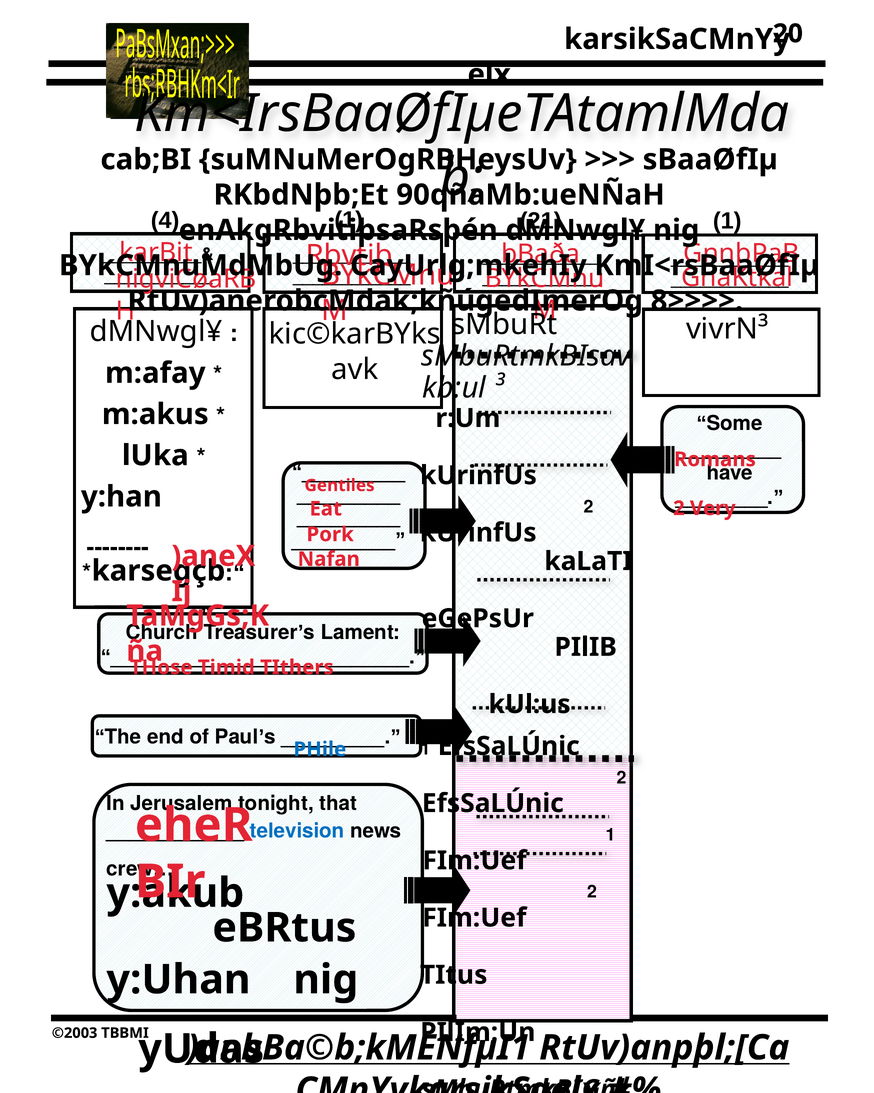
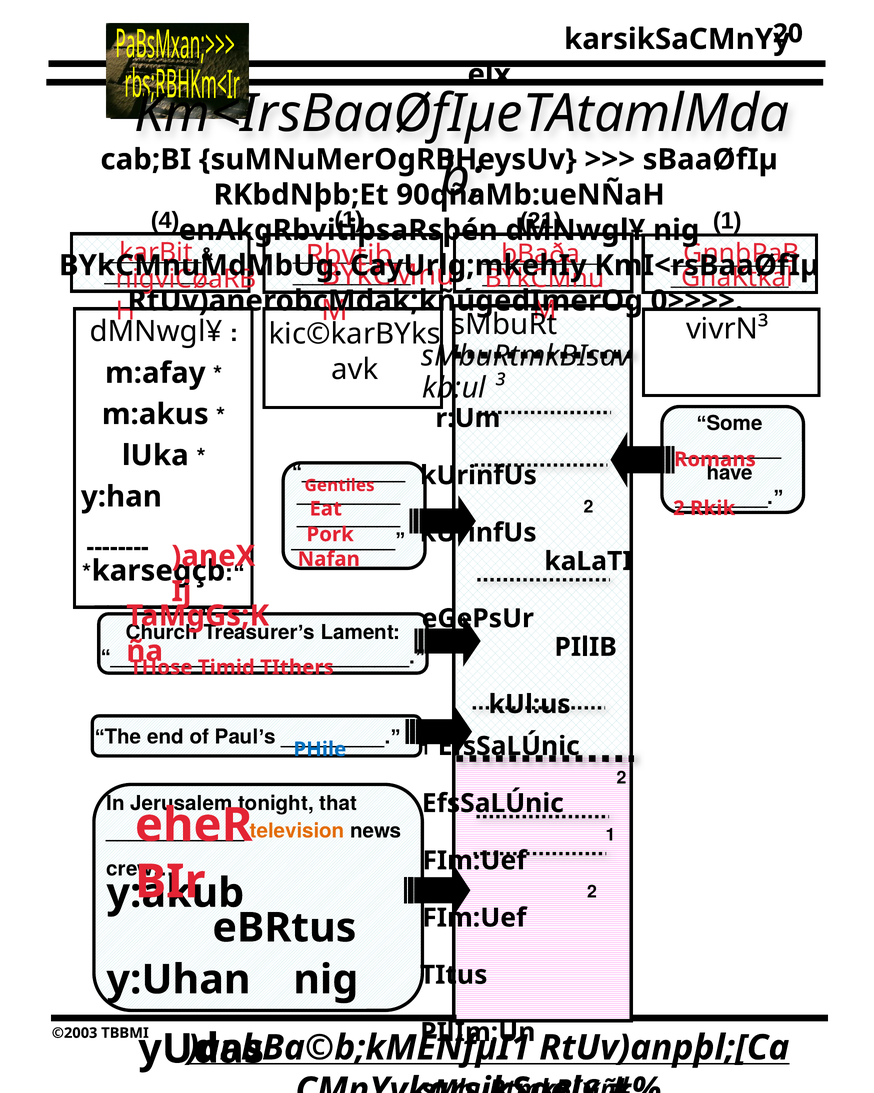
8>>>>: 8>>>> -> 0>>>>
Very: Very -> Rkik
television colour: blue -> orange
